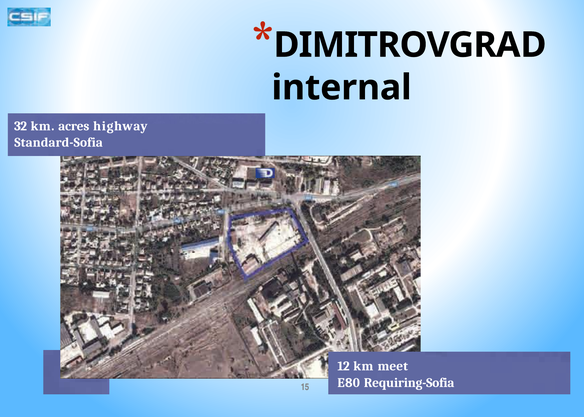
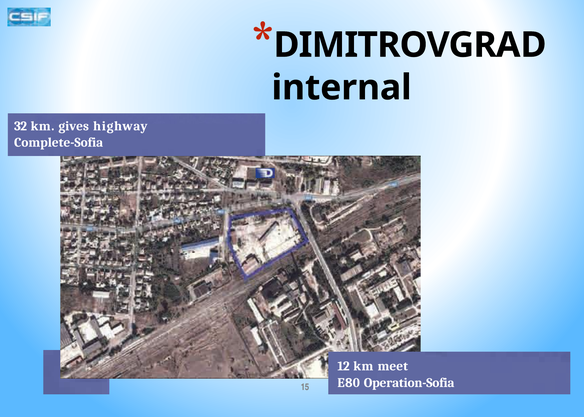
acres: acres -> gives
Standard-Sofia: Standard-Sofia -> Complete-Sofia
Requiring-Sofia: Requiring-Sofia -> Operation-Sofia
